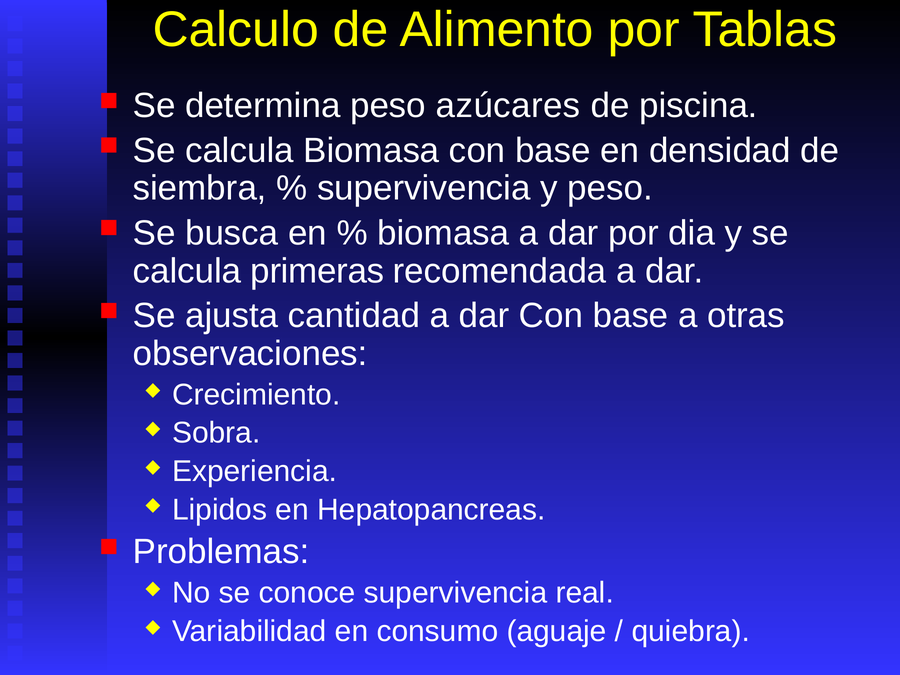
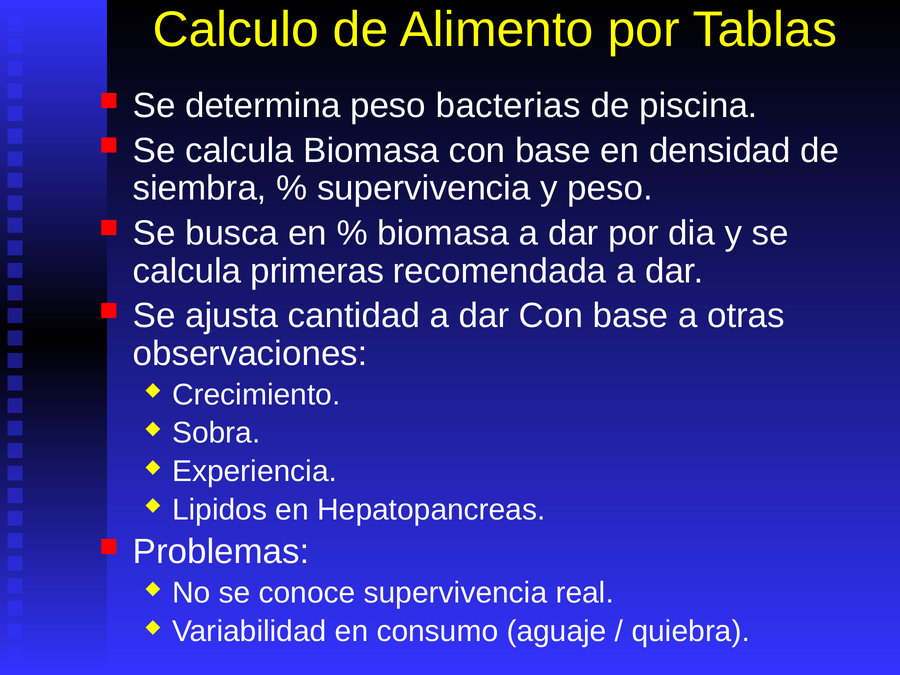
azúcares: azúcares -> bacterias
